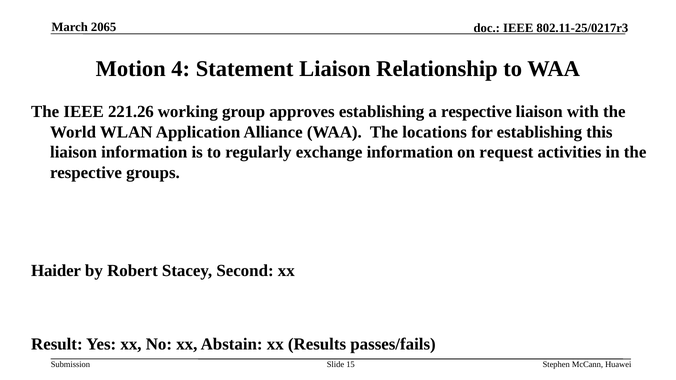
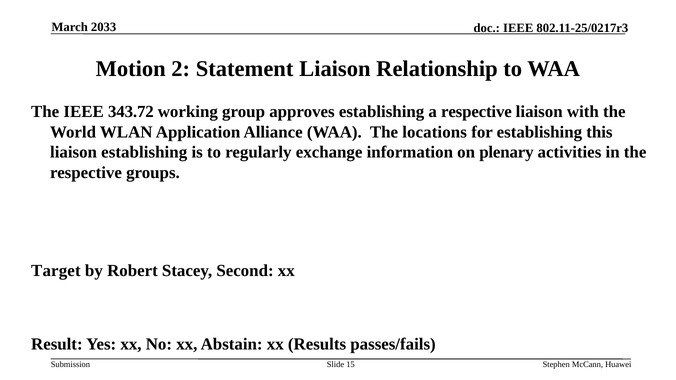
2065: 2065 -> 2033
4: 4 -> 2
221.26: 221.26 -> 343.72
liaison information: information -> establishing
request: request -> plenary
Haider: Haider -> Target
